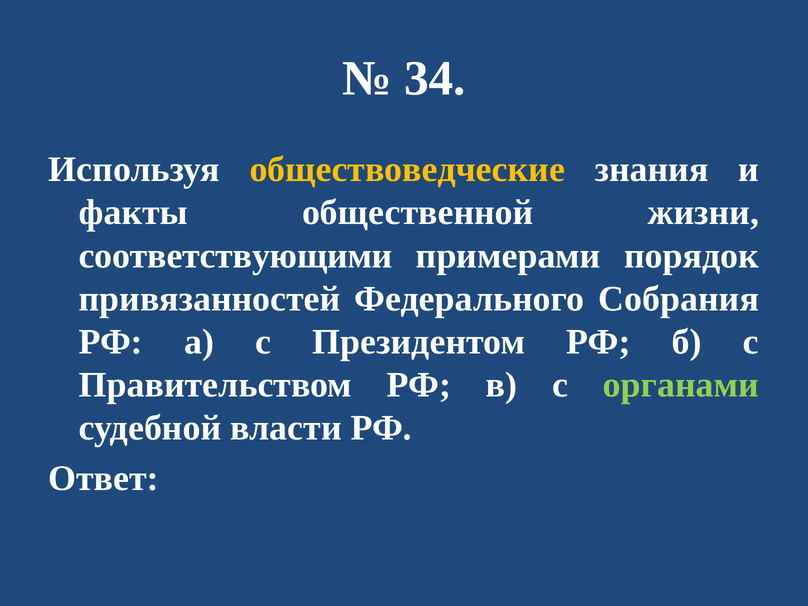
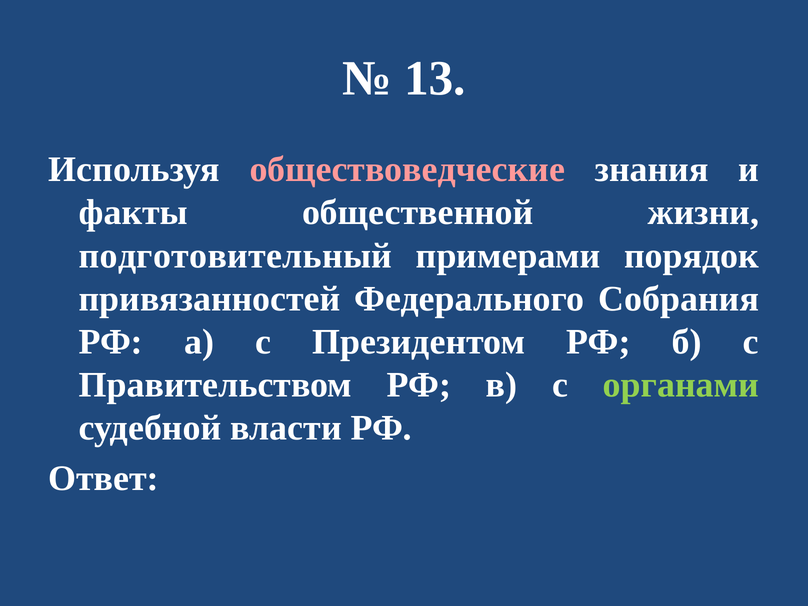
34: 34 -> 13
обществоведческие colour: yellow -> pink
соответствующими: соответствующими -> подготовительный
